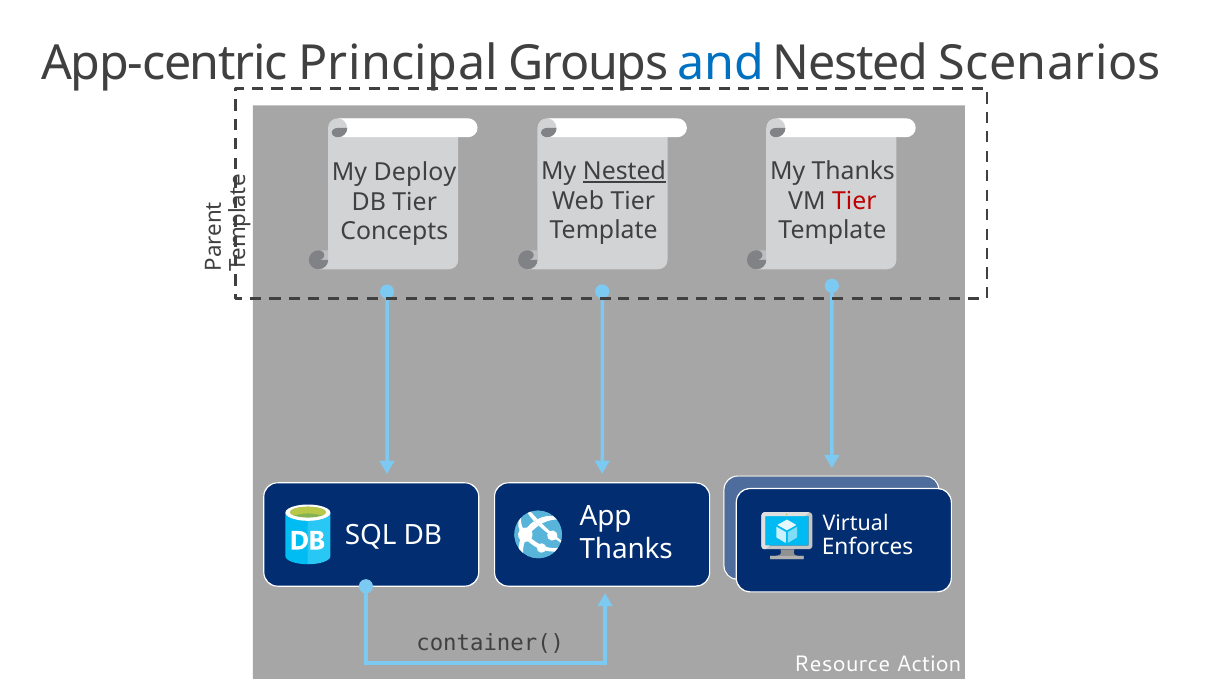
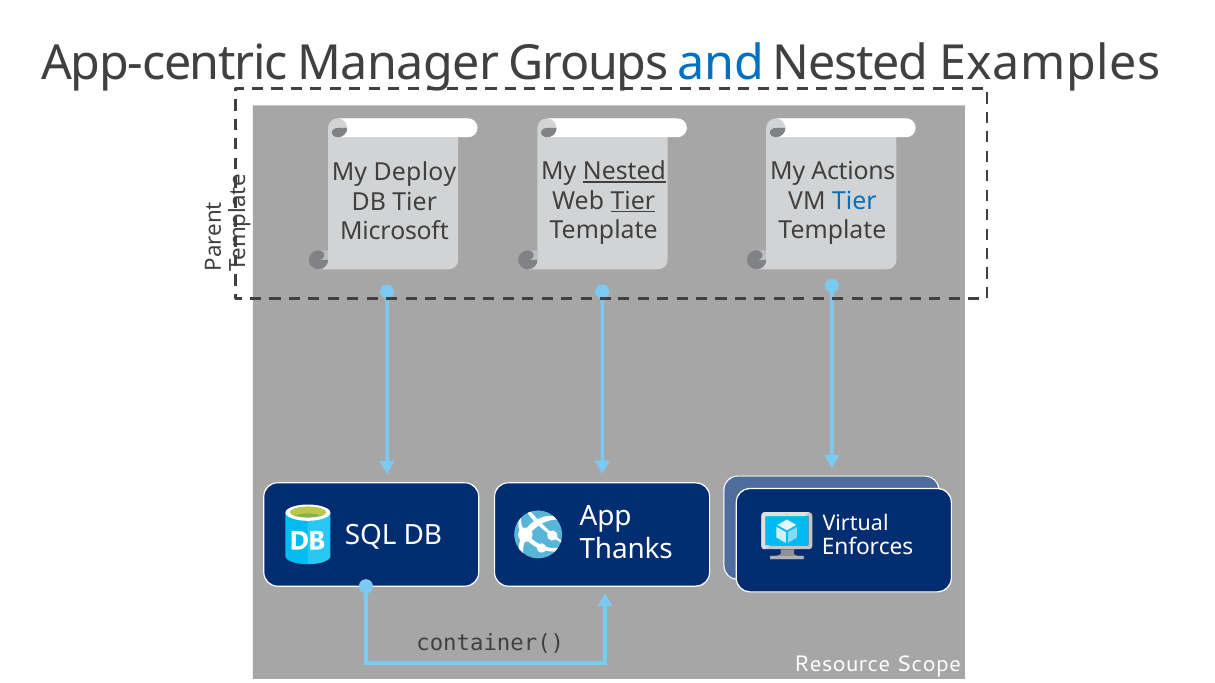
Principal: Principal -> Manager
Scenarios: Scenarios -> Examples
My Thanks: Thanks -> Actions
Tier at (633, 201) underline: none -> present
Tier at (854, 201) colour: red -> blue
Concepts: Concepts -> Microsoft
Action: Action -> Scope
